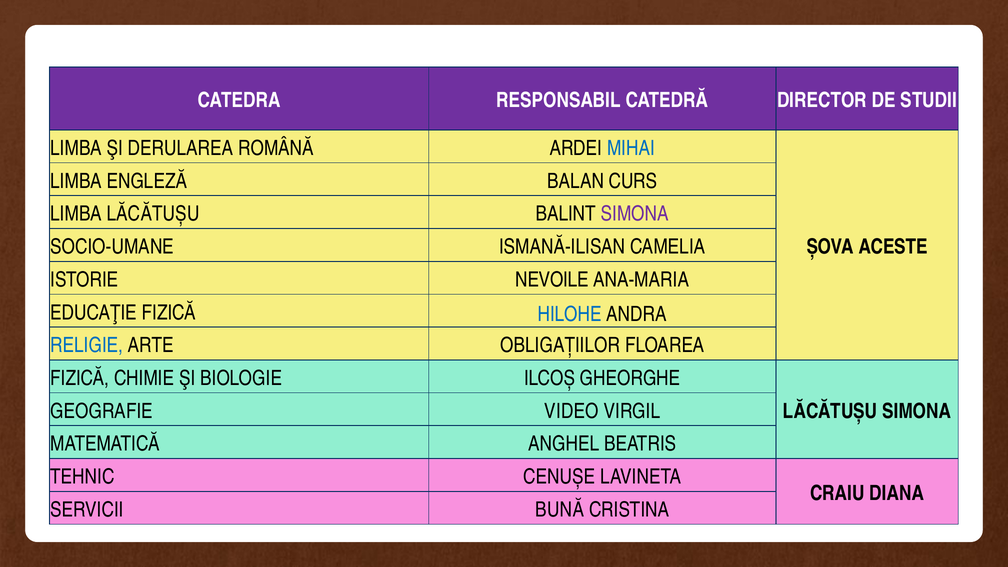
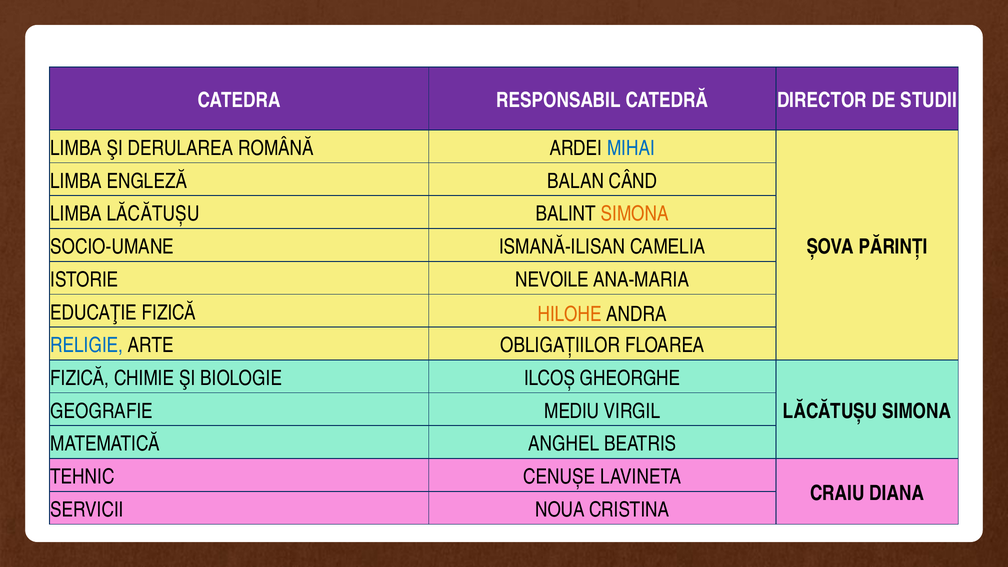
CURS: CURS -> CÂND
SIMONA at (635, 214) colour: purple -> orange
ACESTE: ACESTE -> PĂRINȚI
HILOHE colour: blue -> orange
VIDEO: VIDEO -> MEDIU
BUNĂ: BUNĂ -> NOUA
